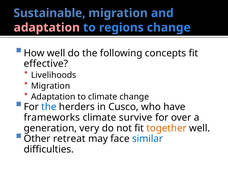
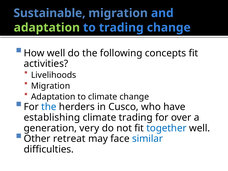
adaptation at (47, 28) colour: pink -> light green
to regions: regions -> trading
effective: effective -> activities
frameworks: frameworks -> establishing
climate survive: survive -> trading
together colour: orange -> blue
